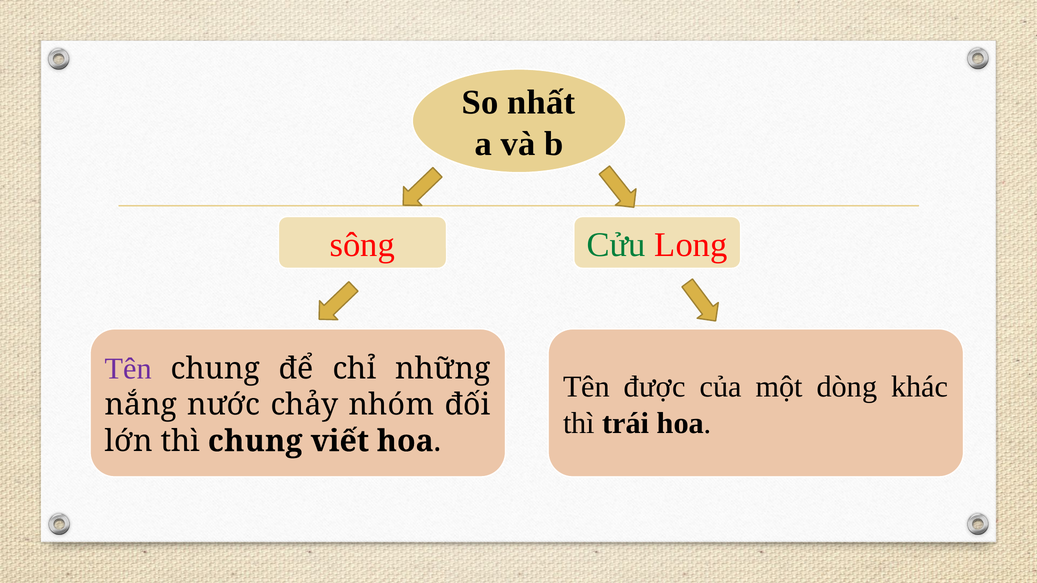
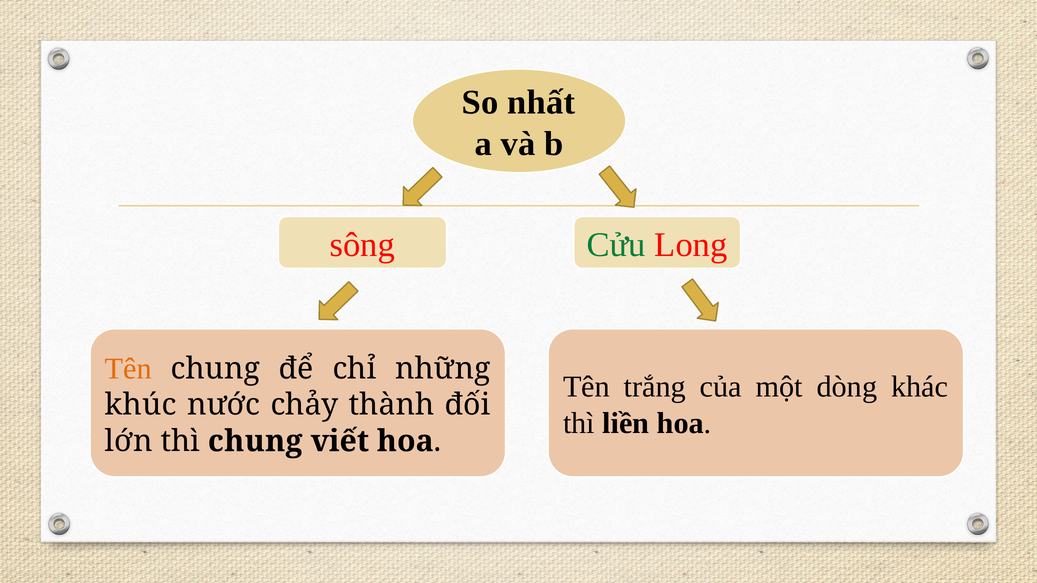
Tên at (128, 369) colour: purple -> orange
được: được -> trắng
nắng: nắng -> khúc
nhóm: nhóm -> thành
trái: trái -> liền
